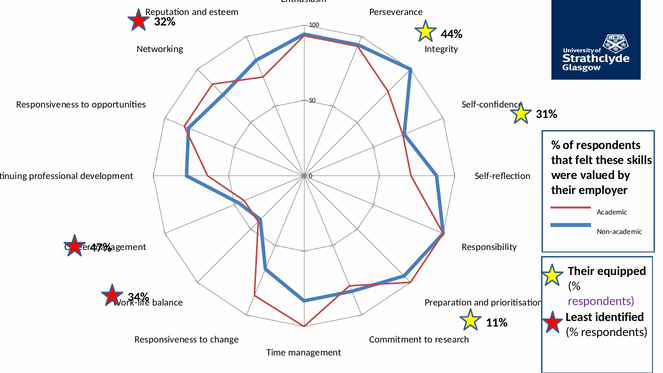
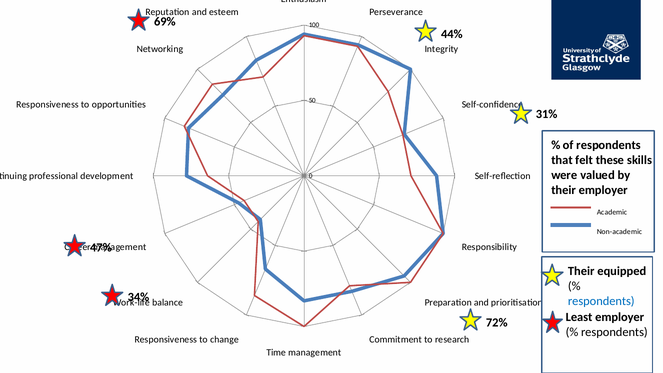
32%: 32% -> 69%
respondents at (601, 301) colour: purple -> blue
Least identified: identified -> employer
11%: 11% -> 72%
